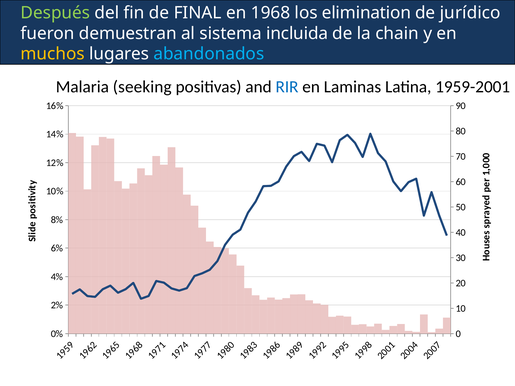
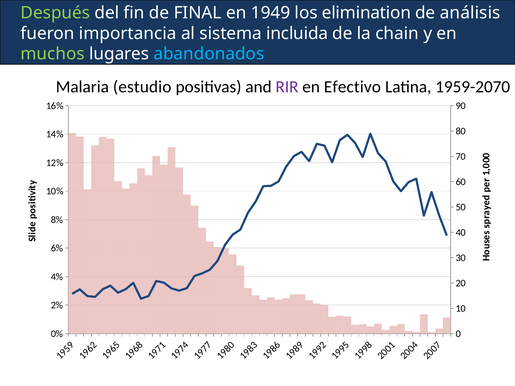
1968: 1968 -> 1949
jurídico: jurídico -> análisis
demuestran: demuestran -> importancia
muchos colour: yellow -> light green
seeking: seeking -> estudio
RIR colour: blue -> purple
Laminas: Laminas -> Efectivo
1959-2001: 1959-2001 -> 1959-2070
